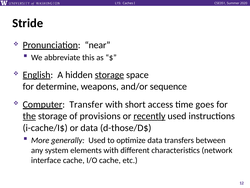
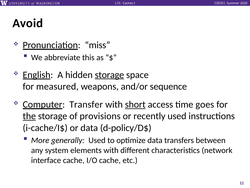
Stride: Stride -> Avoid
near: near -> miss
determine: determine -> measured
short underline: none -> present
recently underline: present -> none
d-those/D$: d-those/D$ -> d-policy/D$
